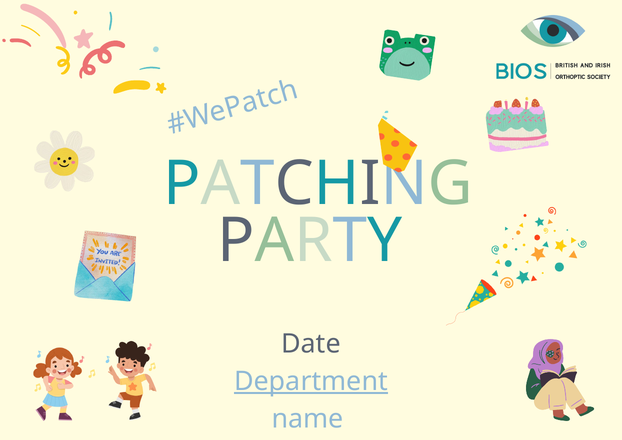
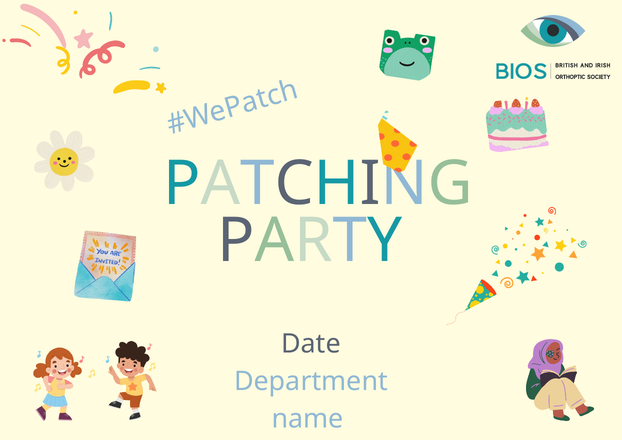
Department underline: present -> none
